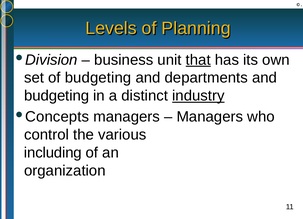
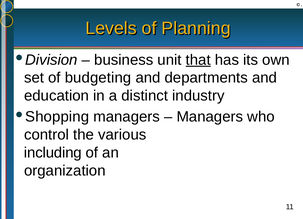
budgeting at (57, 96): budgeting -> education
industry underline: present -> none
Concepts: Concepts -> Shopping
